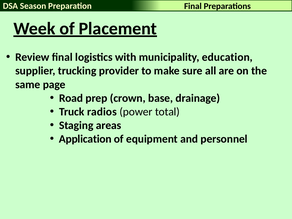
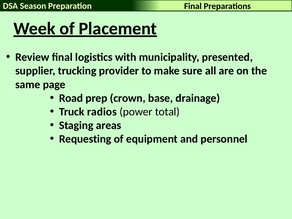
education: education -> presented
Application: Application -> Requesting
